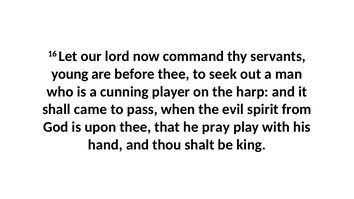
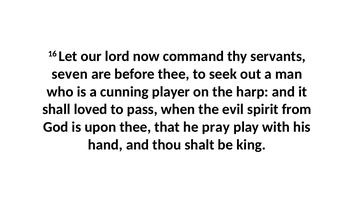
young: young -> seven
came: came -> loved
